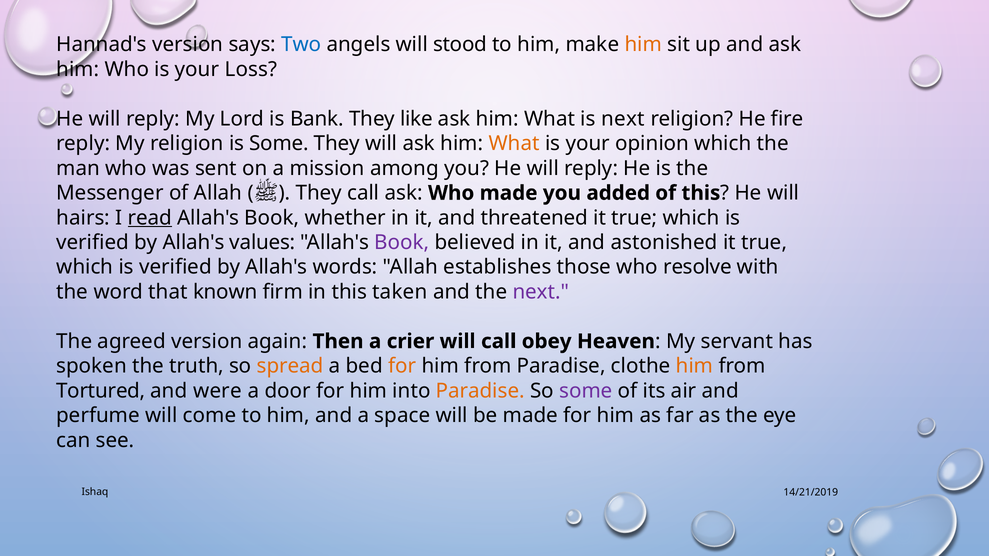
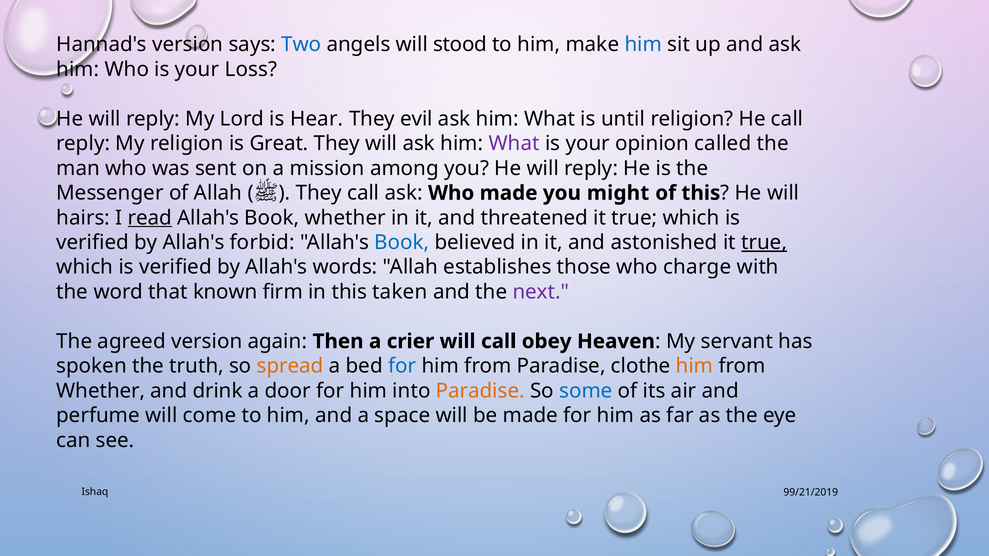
him at (643, 45) colour: orange -> blue
Bank: Bank -> Hear
like: like -> evil
is next: next -> until
He fire: fire -> call
is Some: Some -> Great
What at (514, 144) colour: orange -> purple
opinion which: which -> called
added: added -> might
values: values -> forbid
Book at (402, 243) colour: purple -> blue
true at (764, 243) underline: none -> present
resolve: resolve -> charge
for at (402, 366) colour: orange -> blue
Tortured at (101, 391): Tortured -> Whether
were: were -> drink
some at (586, 391) colour: purple -> blue
14/21/2019: 14/21/2019 -> 99/21/2019
